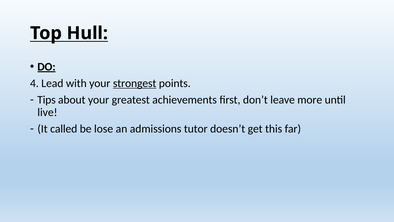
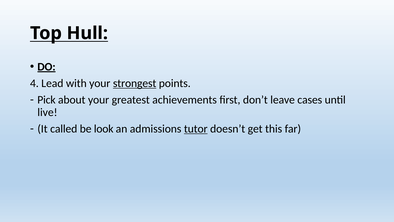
Tips: Tips -> Pick
more: more -> cases
lose: lose -> look
tutor underline: none -> present
